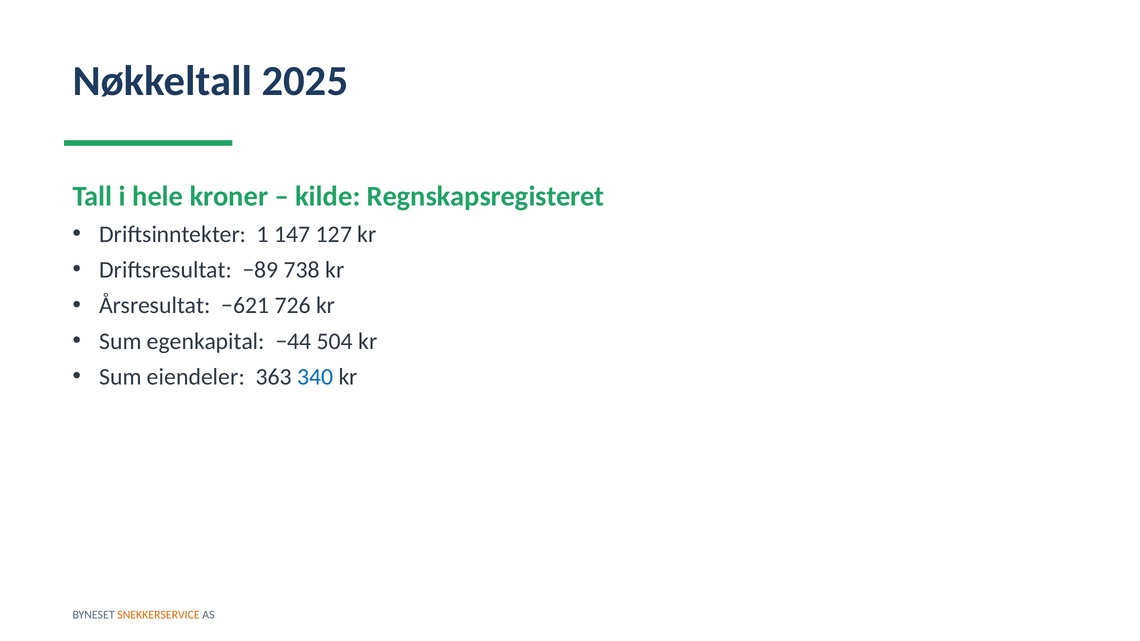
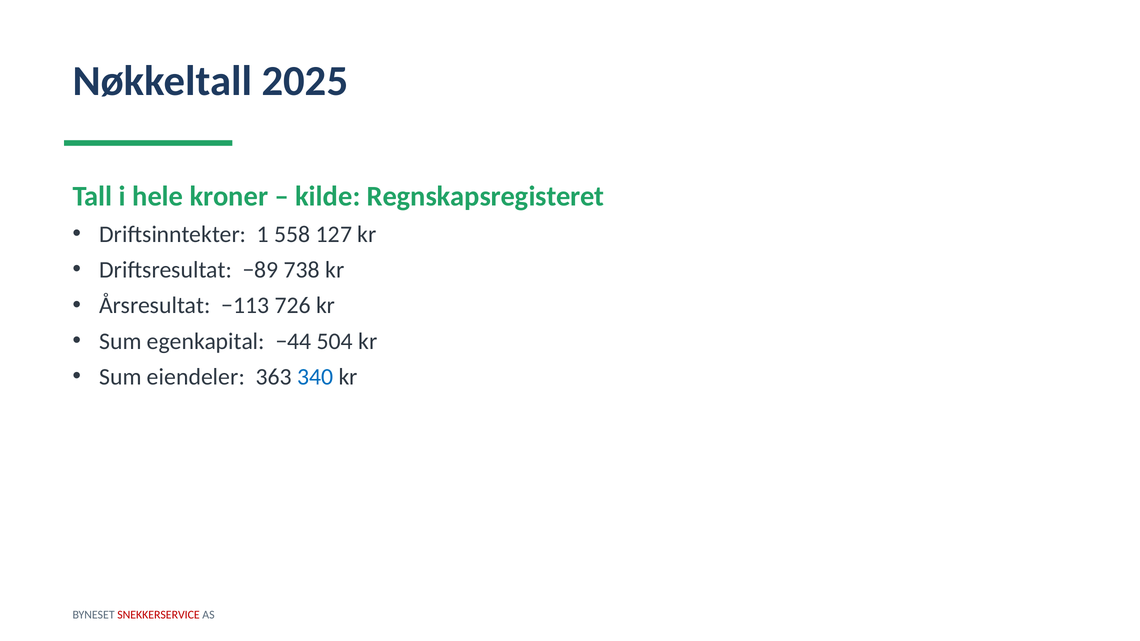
147: 147 -> 558
−621: −621 -> −113
SNEKKERSERVICE colour: orange -> red
